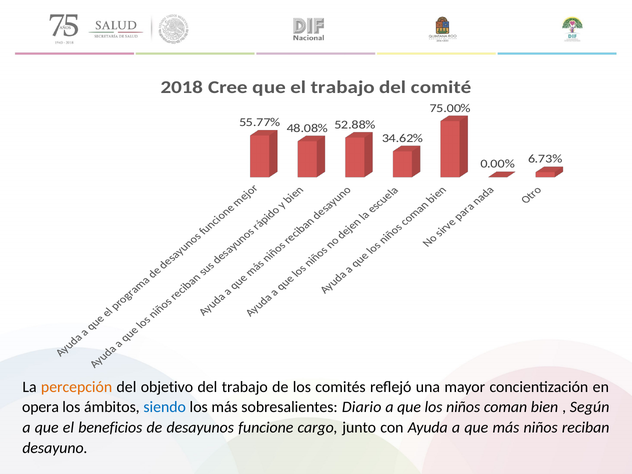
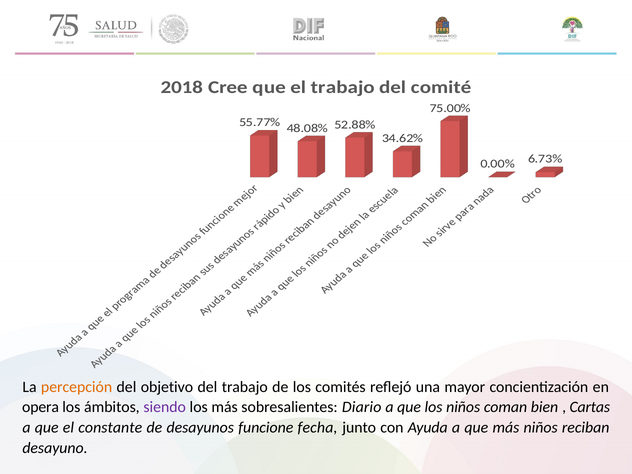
siendo colour: blue -> purple
Según: Según -> Cartas
beneficios: beneficios -> constante
cargo: cargo -> fecha
